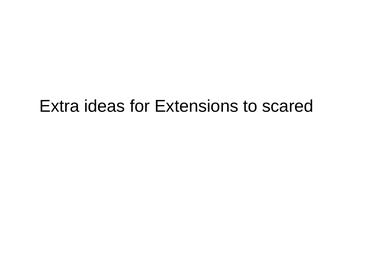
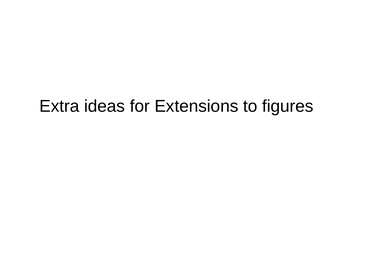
scared: scared -> figures
